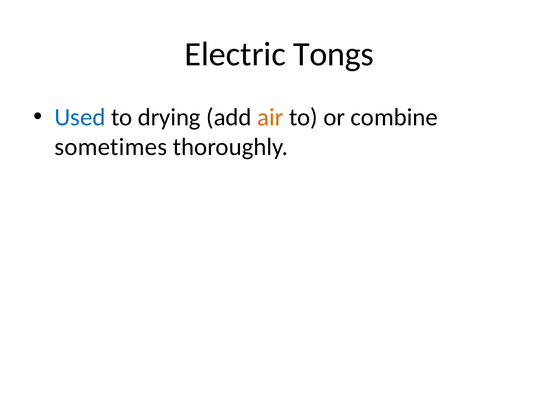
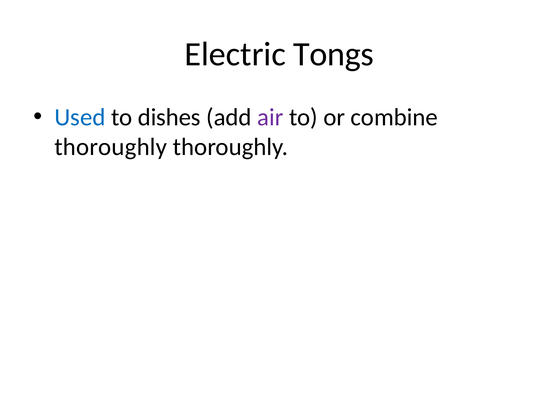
drying: drying -> dishes
air colour: orange -> purple
sometimes at (111, 147): sometimes -> thoroughly
